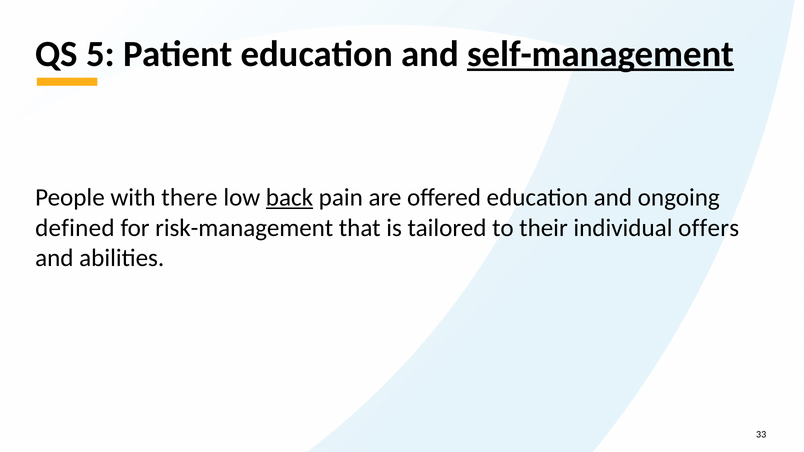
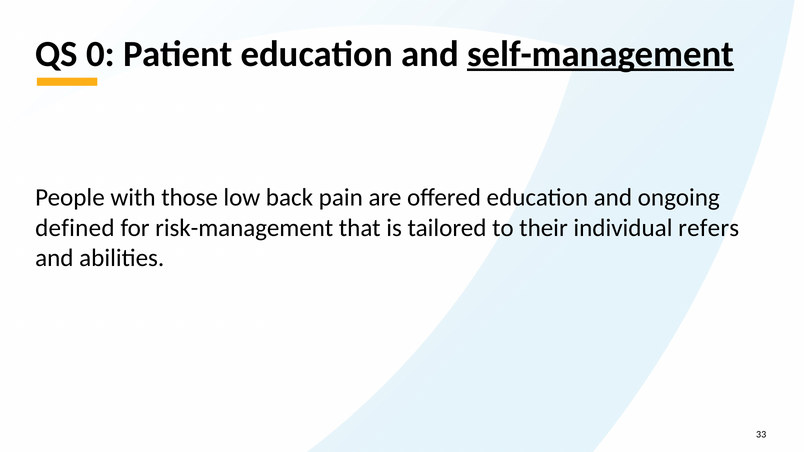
5: 5 -> 0
there: there -> those
back underline: present -> none
offers: offers -> refers
